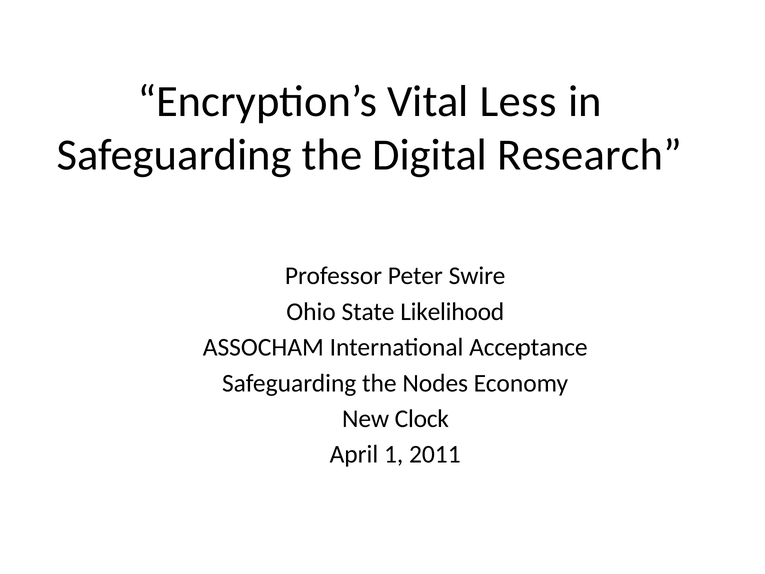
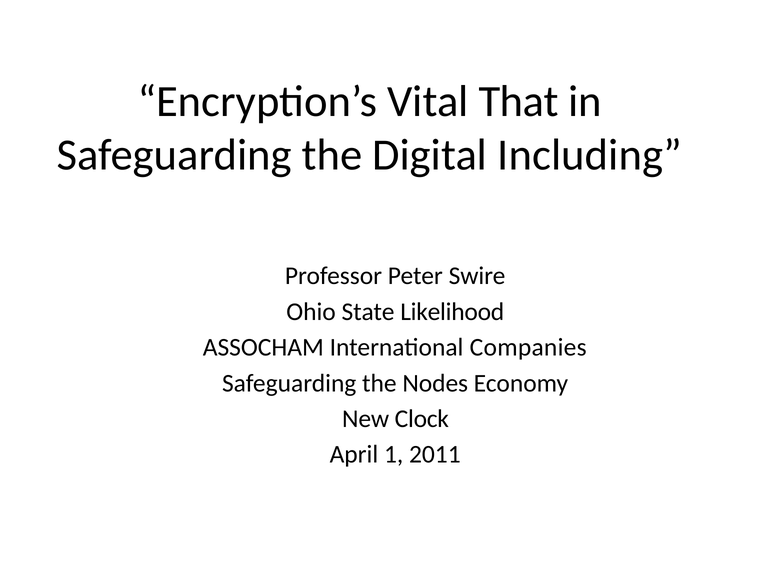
Less: Less -> That
Research: Research -> Including
Acceptance: Acceptance -> Companies
